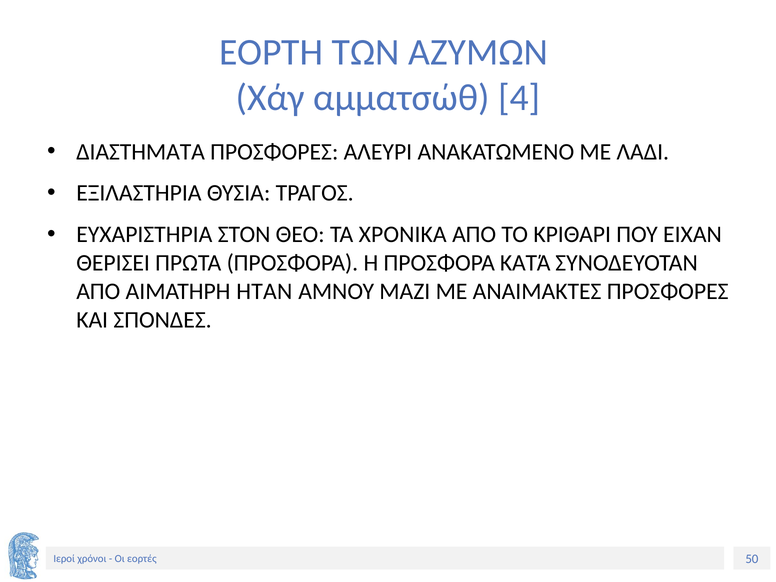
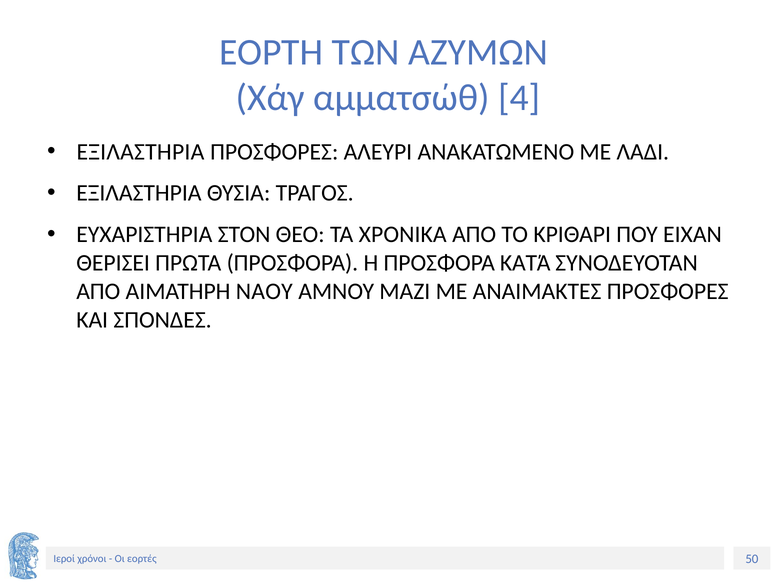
ΔΙΑΣΤΗΜΑΤΑ at (141, 152): ΔΙΑΣΤΗΜΑΤΑ -> ΕΞΙΛΑΣΤΗΡΙΑ
ΗΤΑΝ: ΗΤΑΝ -> ΝΑΟΥ
